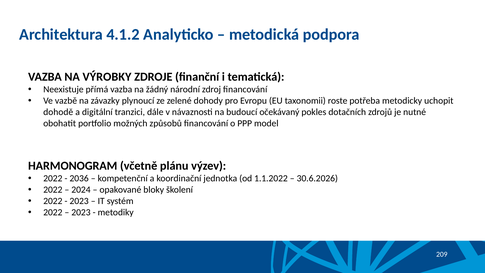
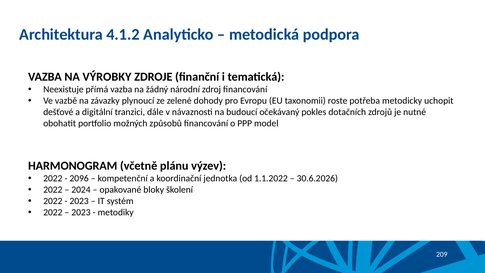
dohodě: dohodě -> dešťové
2036: 2036 -> 2096
